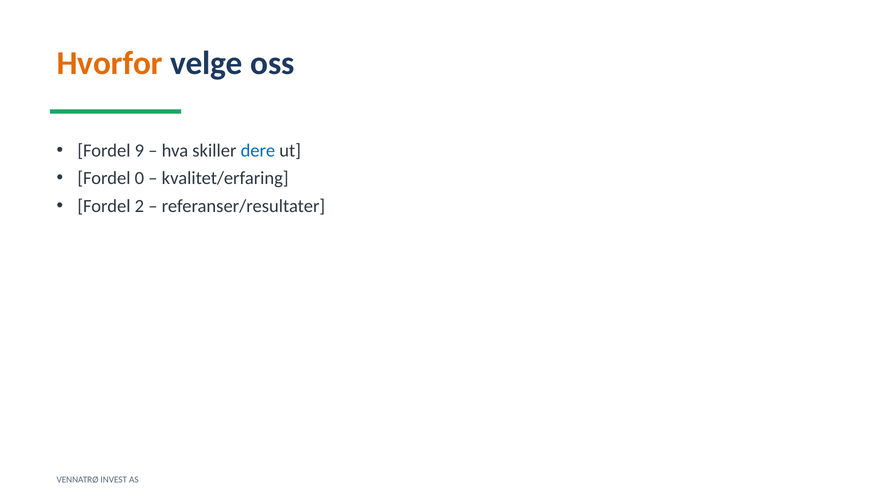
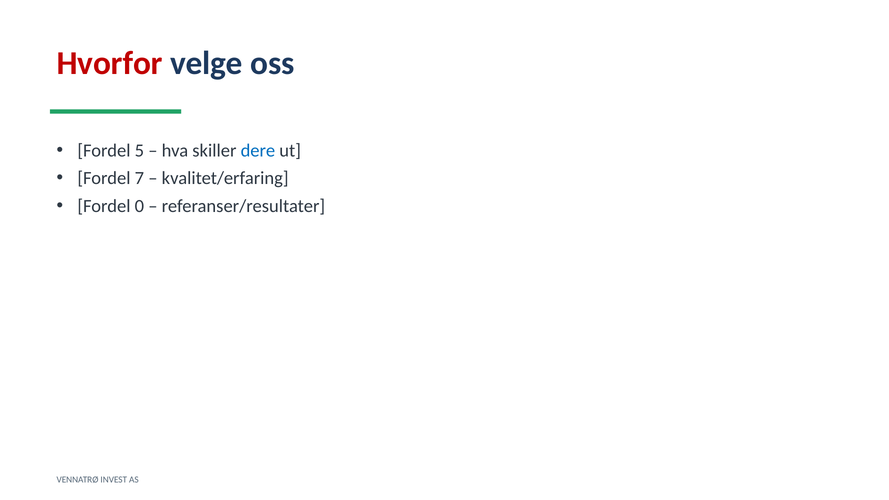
Hvorfor colour: orange -> red
9: 9 -> 5
0: 0 -> 7
2: 2 -> 0
